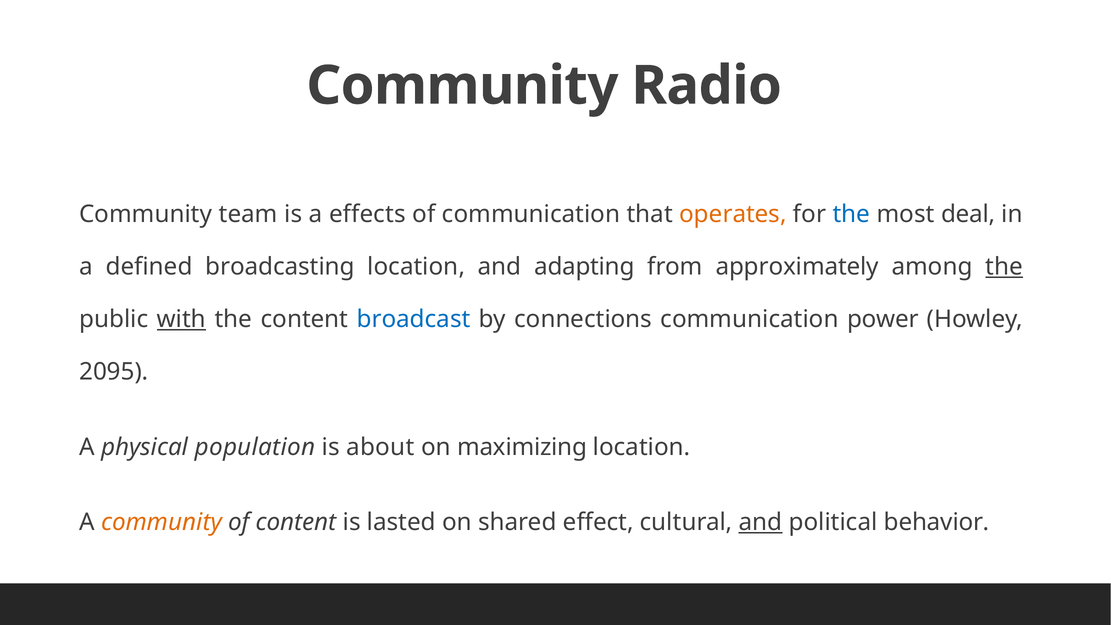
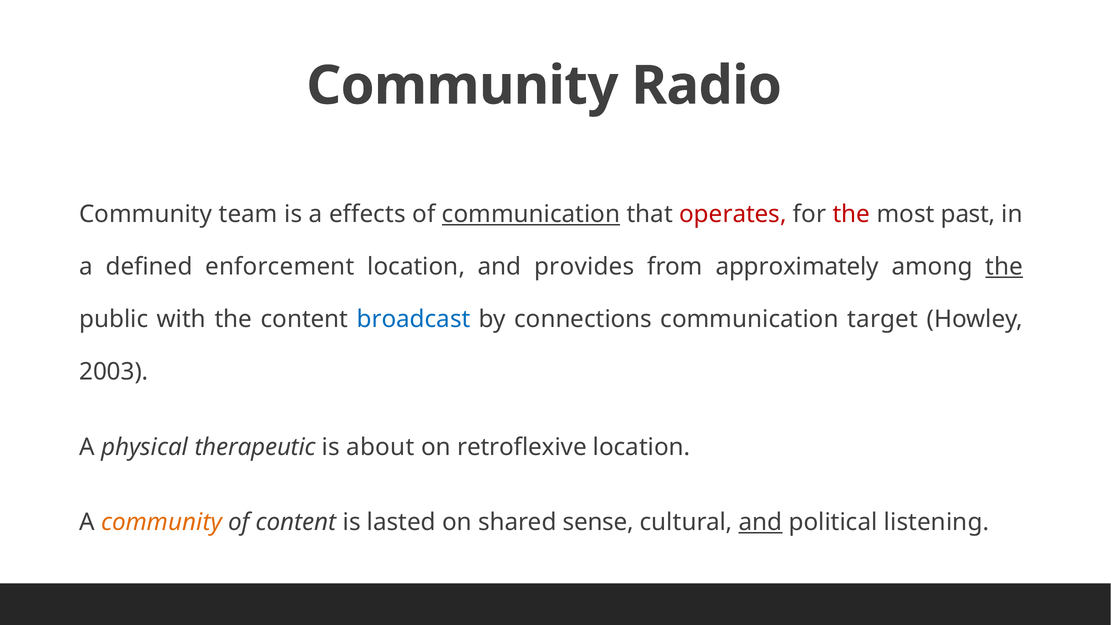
communication at (531, 214) underline: none -> present
operates colour: orange -> red
the at (851, 214) colour: blue -> red
deal: deal -> past
broadcasting: broadcasting -> enforcement
adapting: adapting -> provides
with underline: present -> none
power: power -> target
2095: 2095 -> 2003
population: population -> therapeutic
maximizing: maximizing -> retroflexive
effect: effect -> sense
behavior: behavior -> listening
